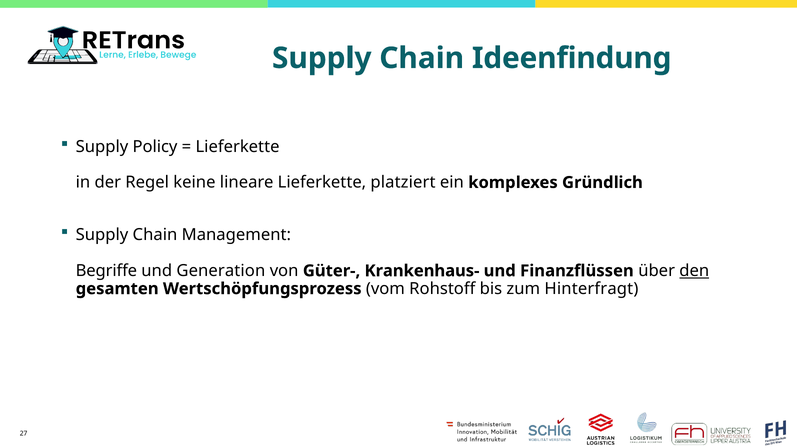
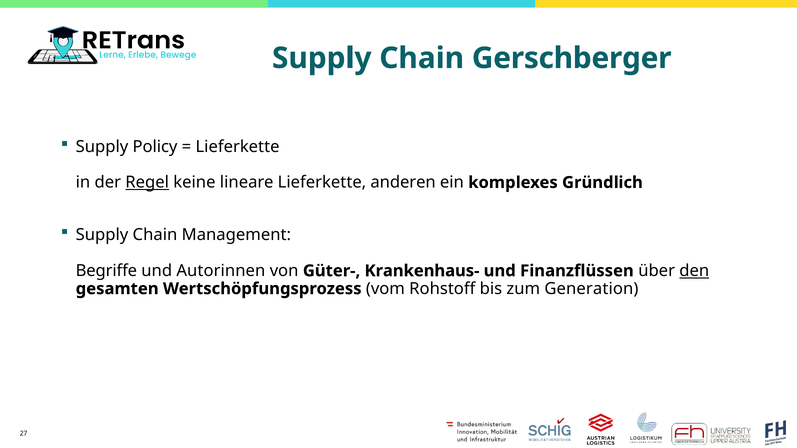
Ideenfindung: Ideenfindung -> Gerschberger
Regel underline: none -> present
platziert: platziert -> anderen
Generation: Generation -> Autorinnen
Hinterfragt: Hinterfragt -> Generation
